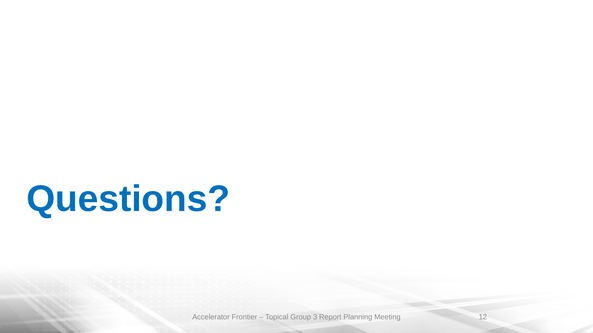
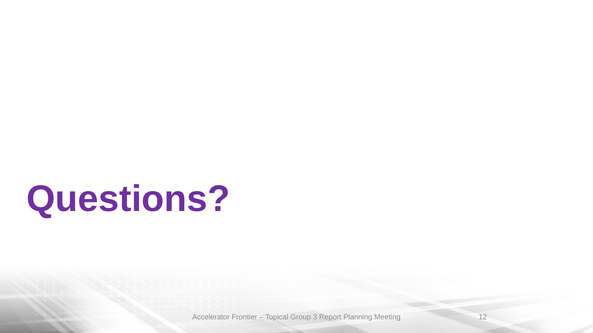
Questions colour: blue -> purple
